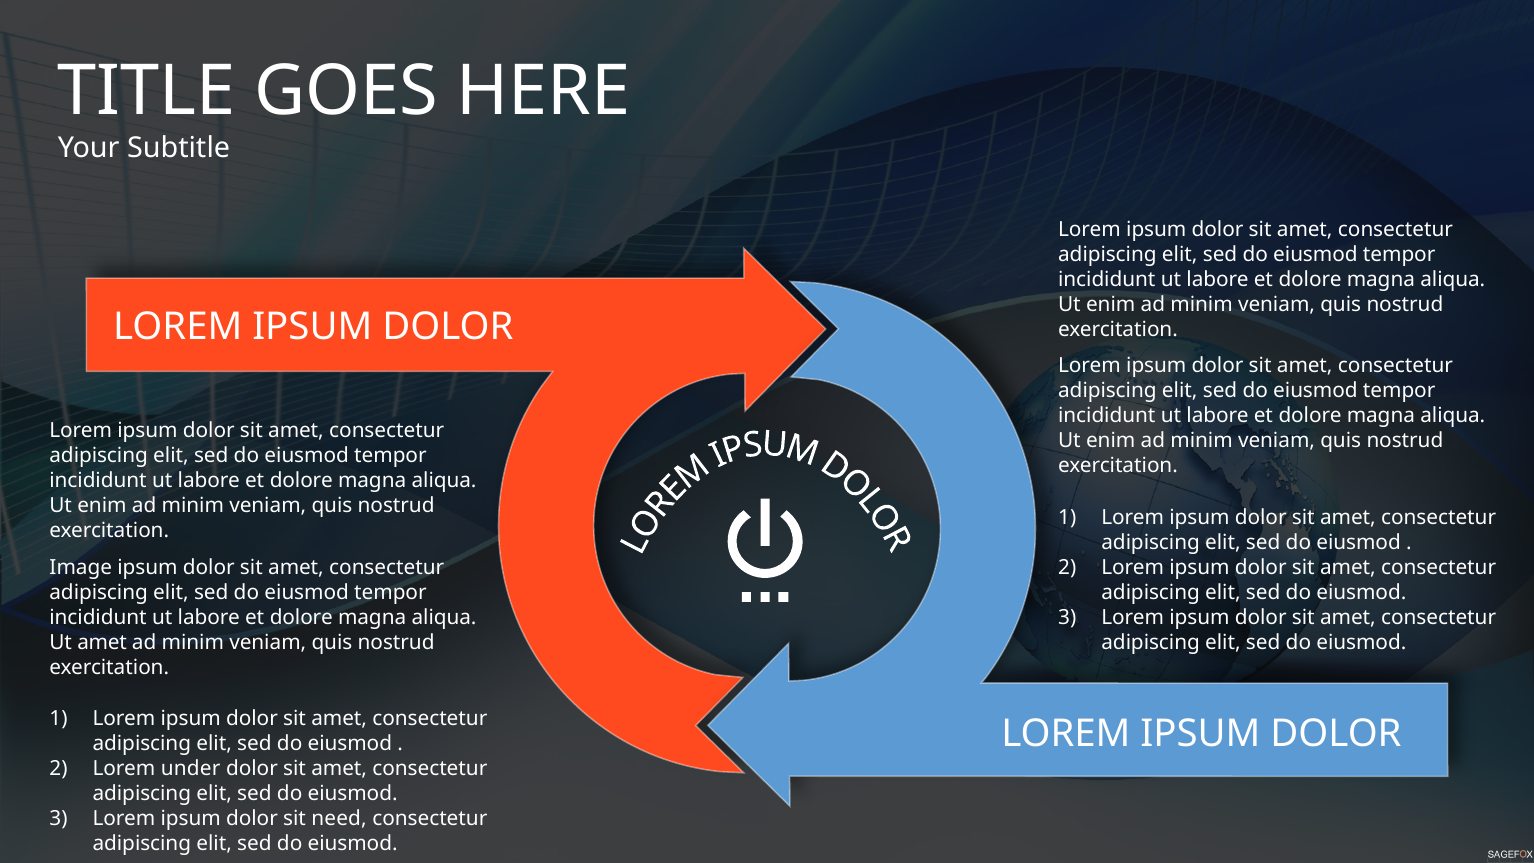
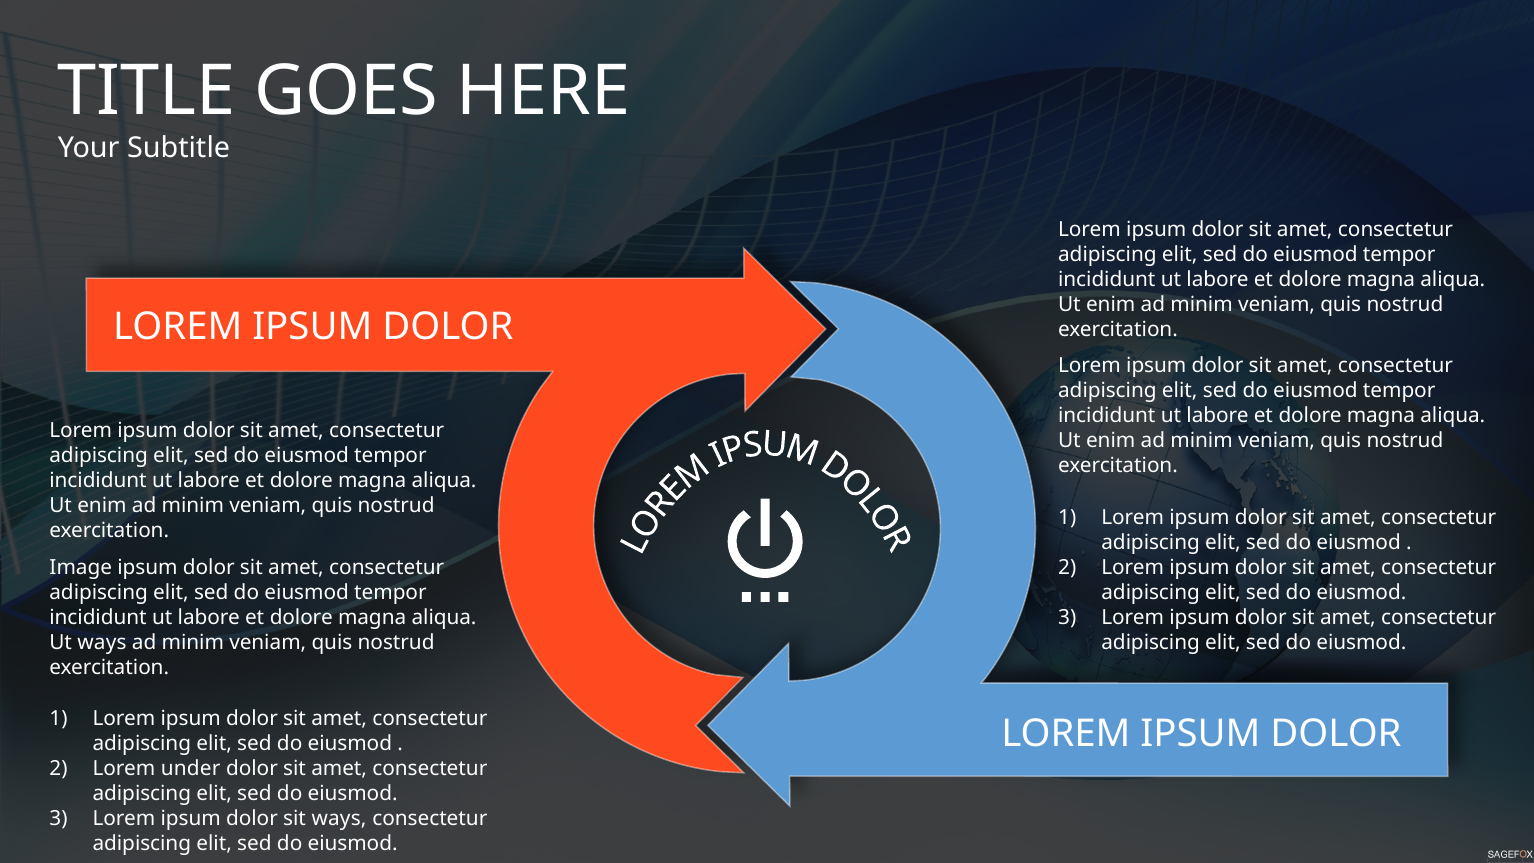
Ut amet: amet -> ways
sit need: need -> ways
